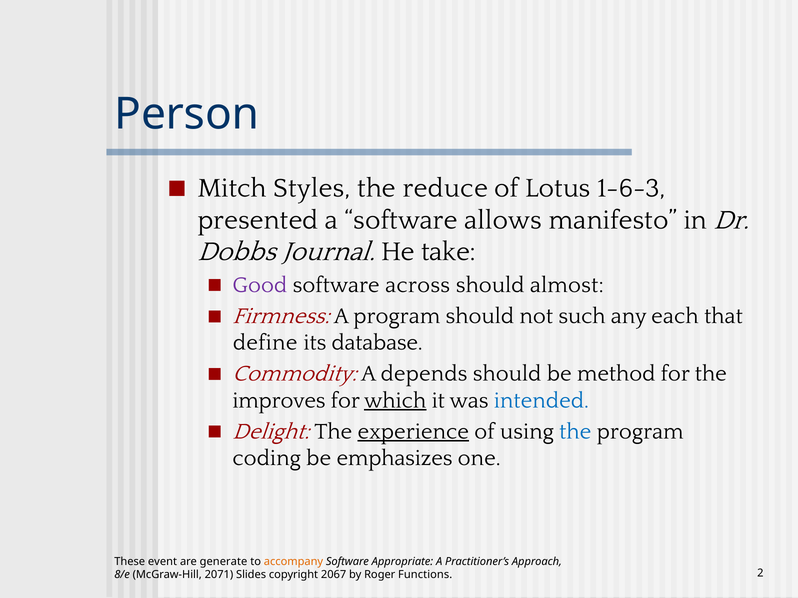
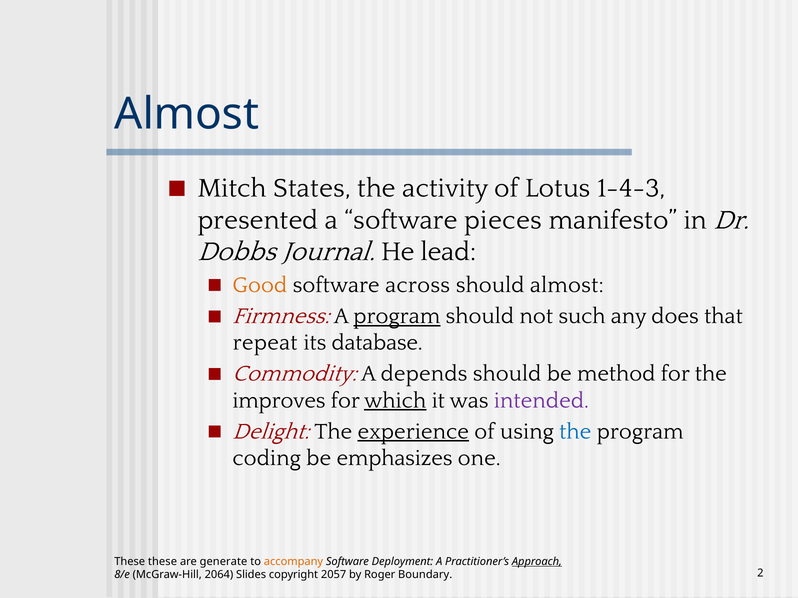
Person at (187, 114): Person -> Almost
Styles: Styles -> States
reduce: reduce -> activity
1-6-3: 1-6-3 -> 1-4-3
allows: allows -> pieces
take: take -> lead
Good colour: purple -> orange
program at (397, 316) underline: none -> present
each: each -> does
define: define -> repeat
intended colour: blue -> purple
These event: event -> these
Appropriate: Appropriate -> Deployment
Approach underline: none -> present
2071: 2071 -> 2064
2067: 2067 -> 2057
Functions: Functions -> Boundary
